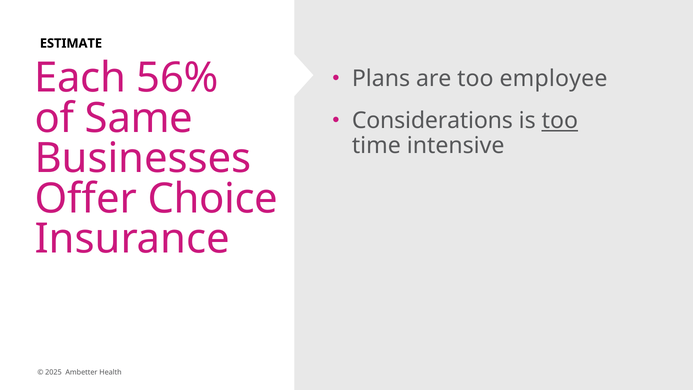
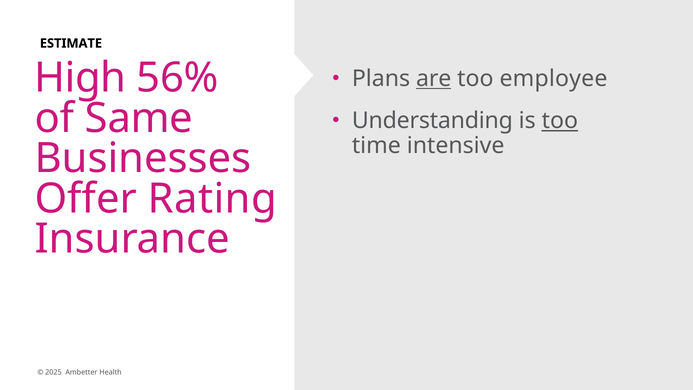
Each: Each -> High
are underline: none -> present
Considerations: Considerations -> Understanding
Choice: Choice -> Rating
